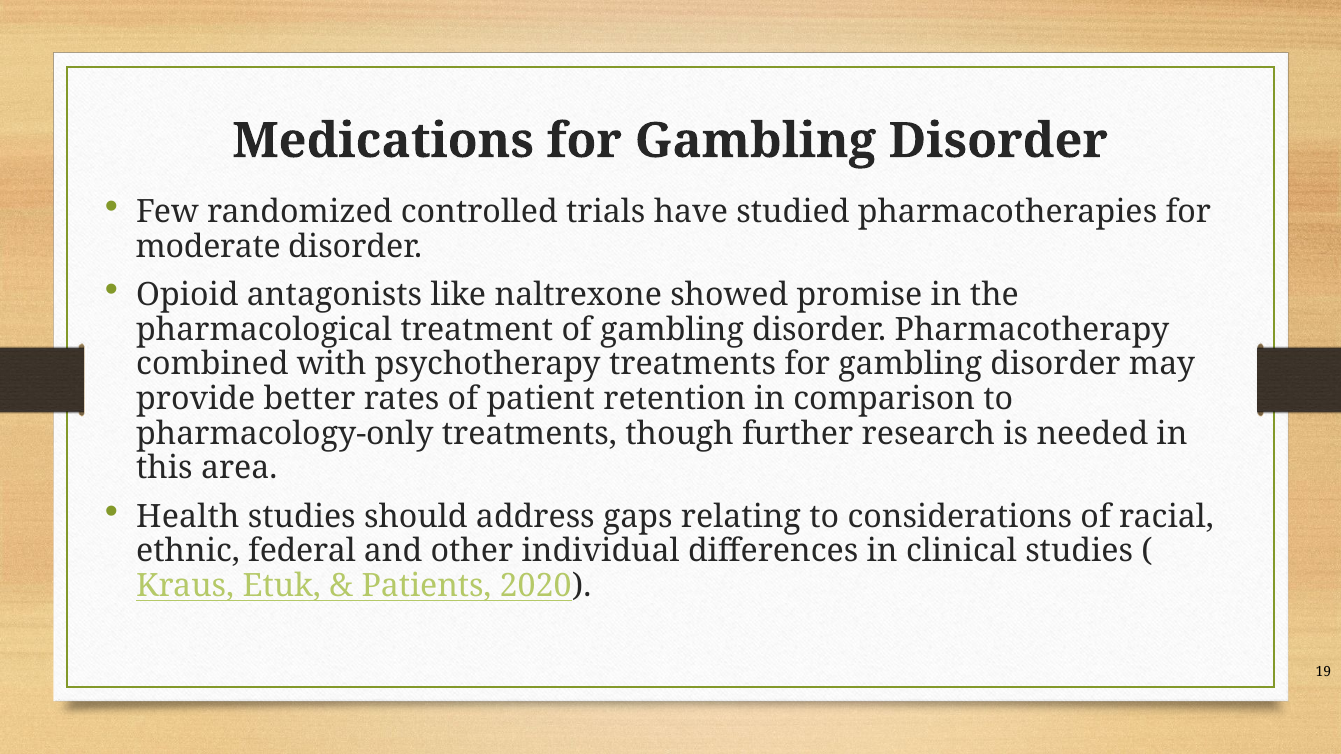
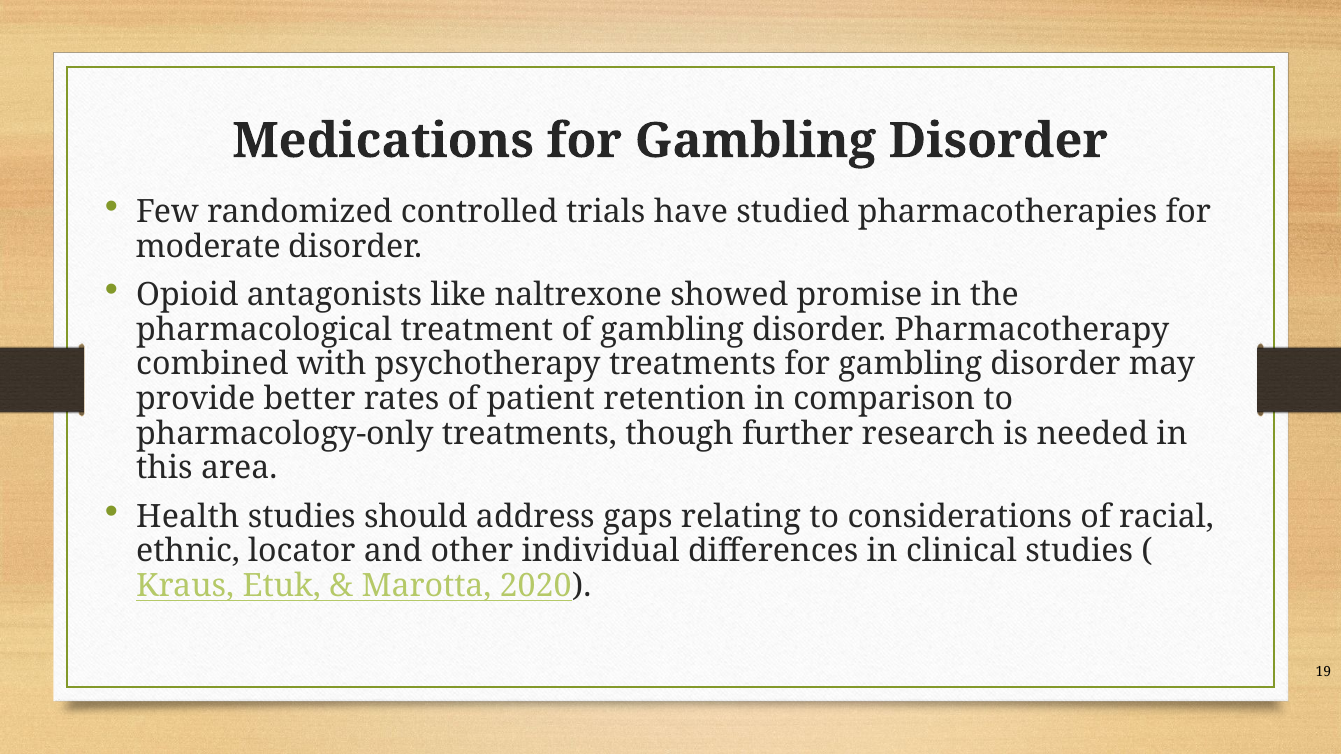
federal: federal -> locator
Patients: Patients -> Marotta
